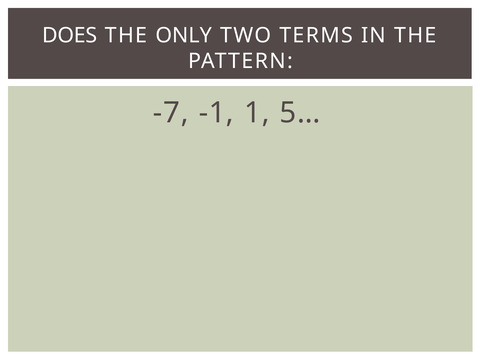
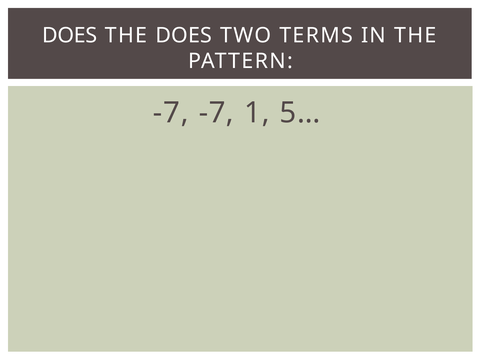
THE ONLY: ONLY -> DOES
-7 -1: -1 -> -7
